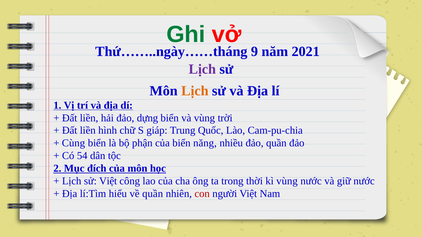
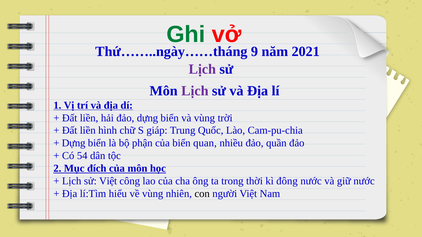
Lịch at (195, 91) colour: orange -> purple
Cùng at (73, 143): Cùng -> Dựng
năng: năng -> quan
kì vùng: vùng -> đông
về quần: quần -> vùng
con colour: red -> black
